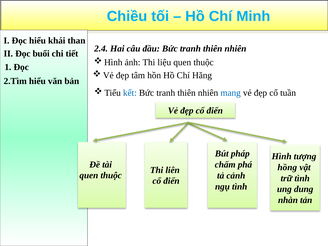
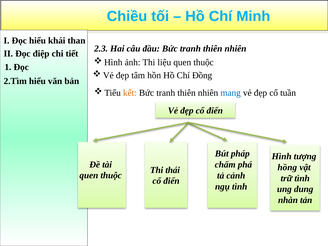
2.4: 2.4 -> 2.3
buổi: buổi -> điệp
Hăng: Hăng -> Đồng
kết colour: blue -> orange
liên: liên -> thái
